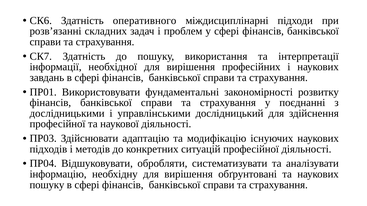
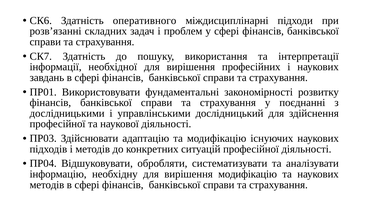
вирішення обґрунтовані: обґрунтовані -> модифікацію
пошуку at (47, 185): пошуку -> методів
